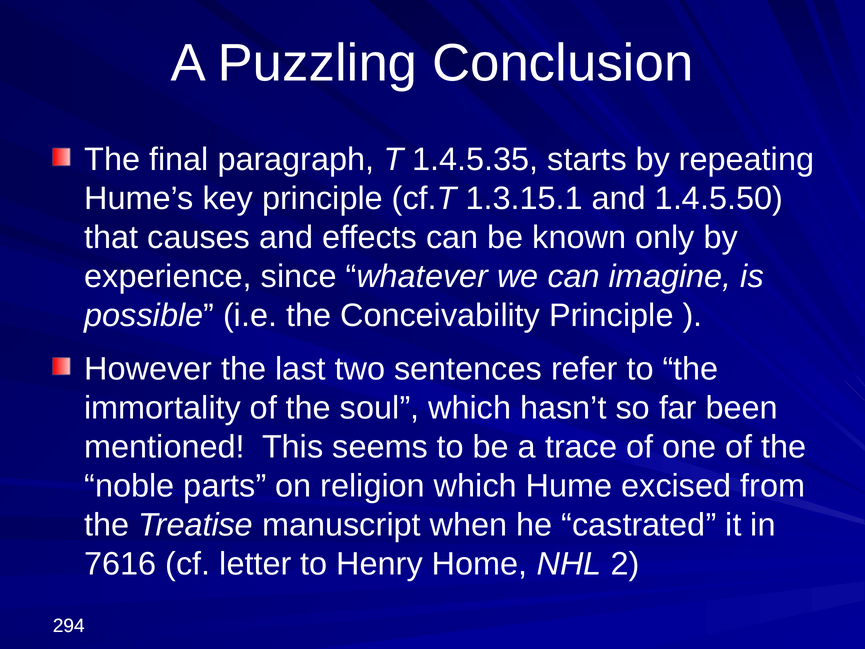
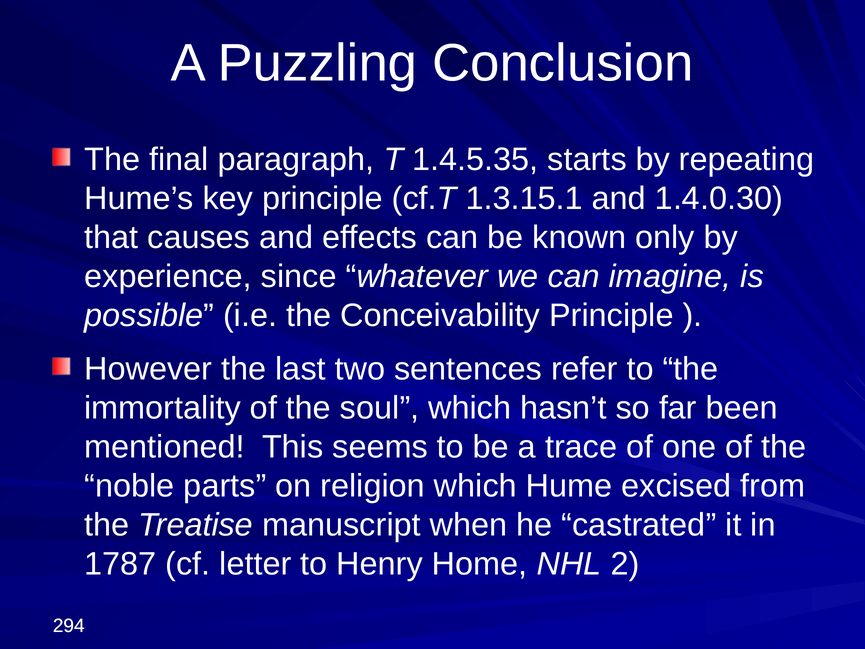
1.4.5.50: 1.4.5.50 -> 1.4.0.30
7616: 7616 -> 1787
